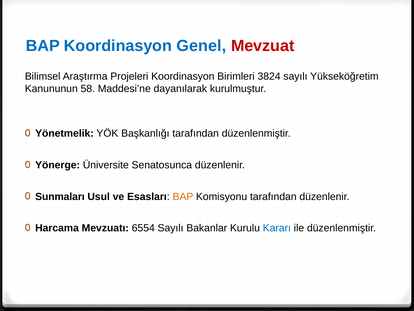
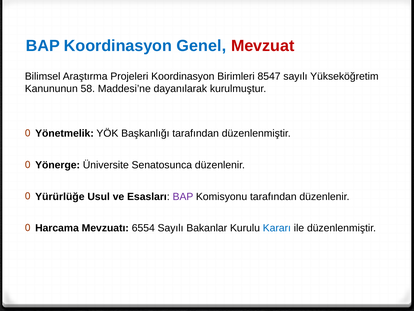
3824: 3824 -> 8547
Sunmaları: Sunmaları -> Yürürlüğe
BAP at (183, 196) colour: orange -> purple
